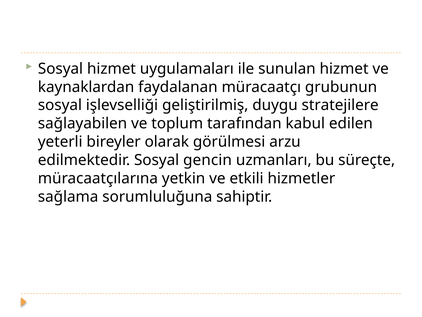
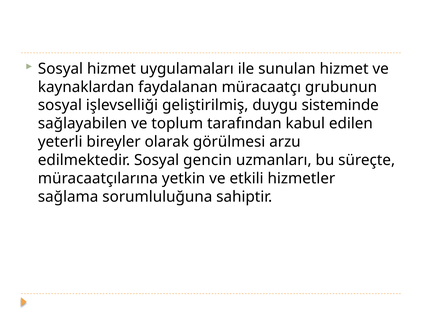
stratejilere: stratejilere -> sisteminde
